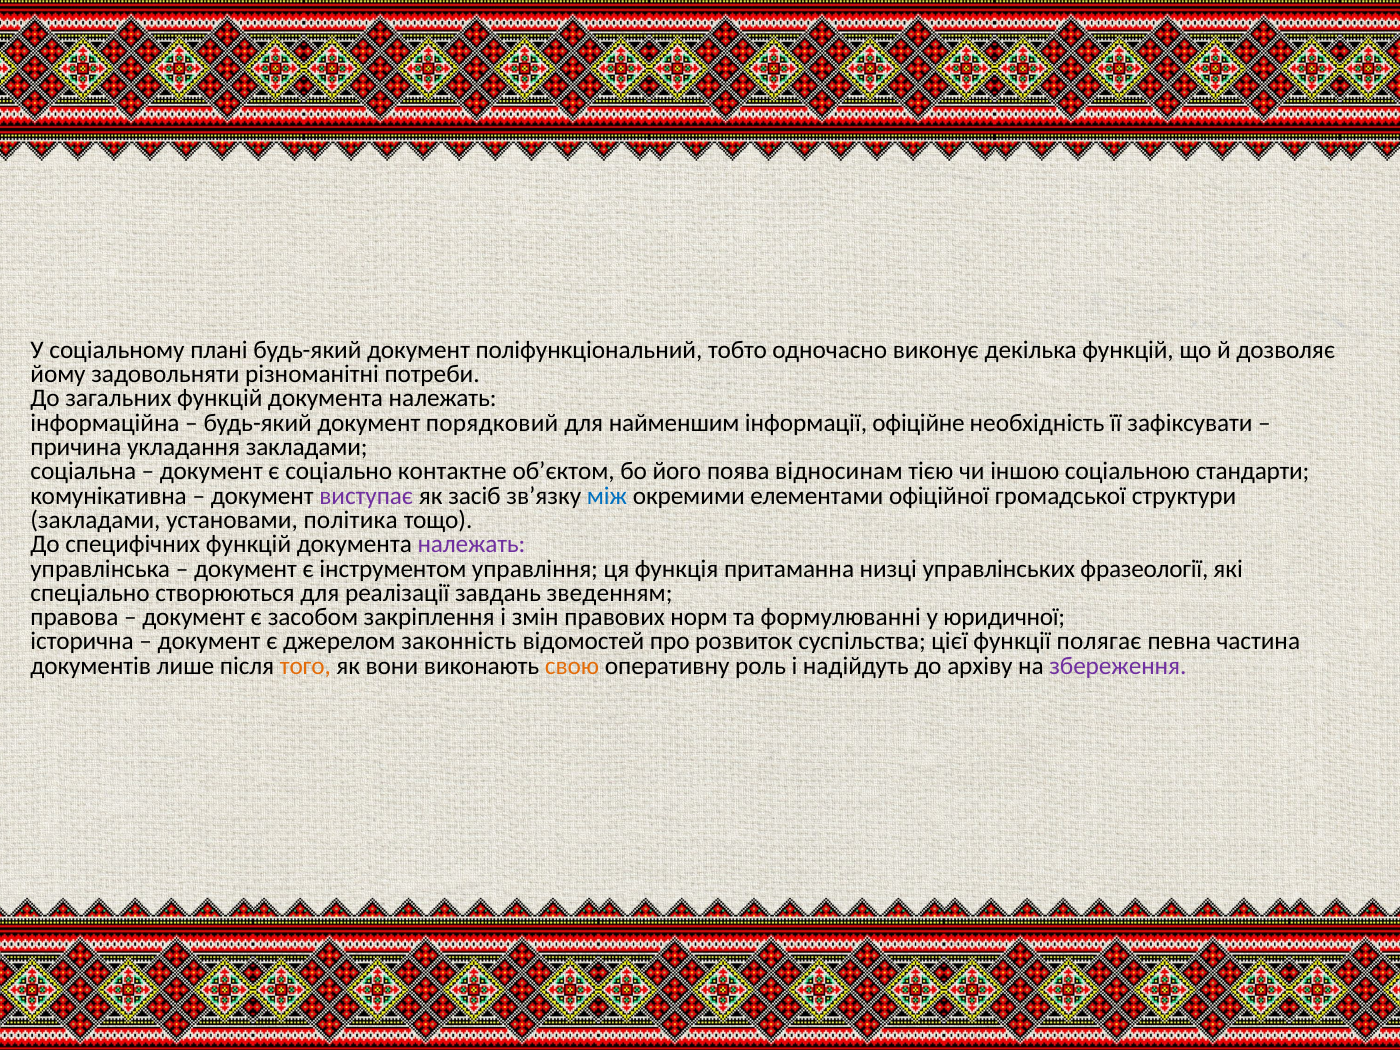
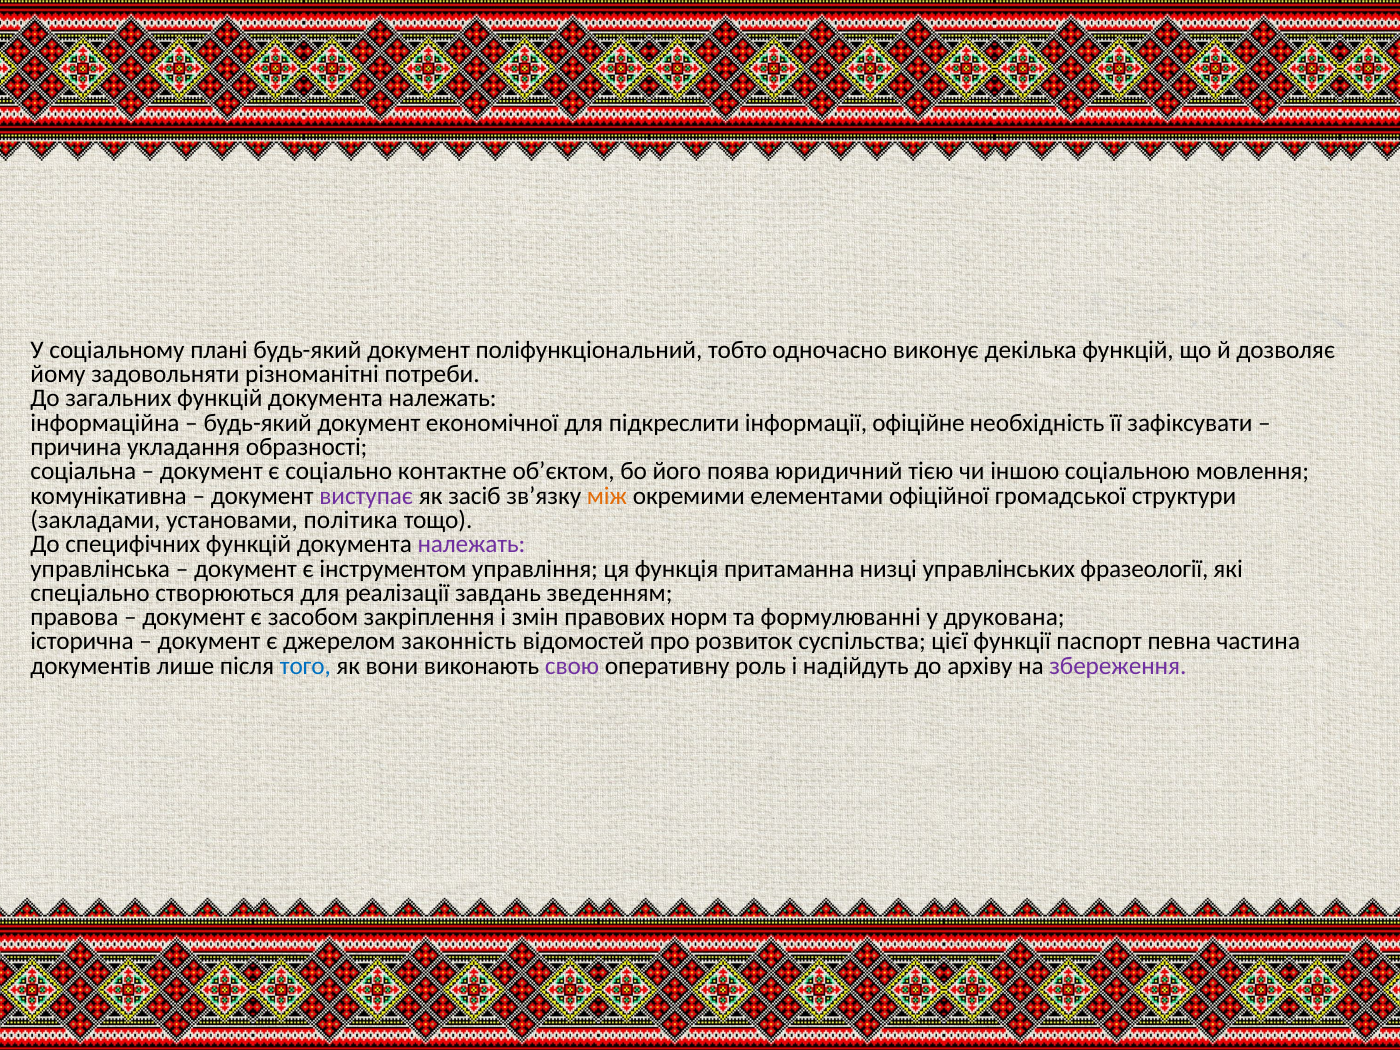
порядковий: порядковий -> економічної
найменшим: найменшим -> підкреслити
укладання закладами: закладами -> образності
відносинам: відносинам -> юридичний
стандарти: стандарти -> мовлення
між colour: blue -> orange
юридичної: юридичної -> друкована
полягає: полягає -> паспорт
того colour: orange -> blue
свою colour: orange -> purple
